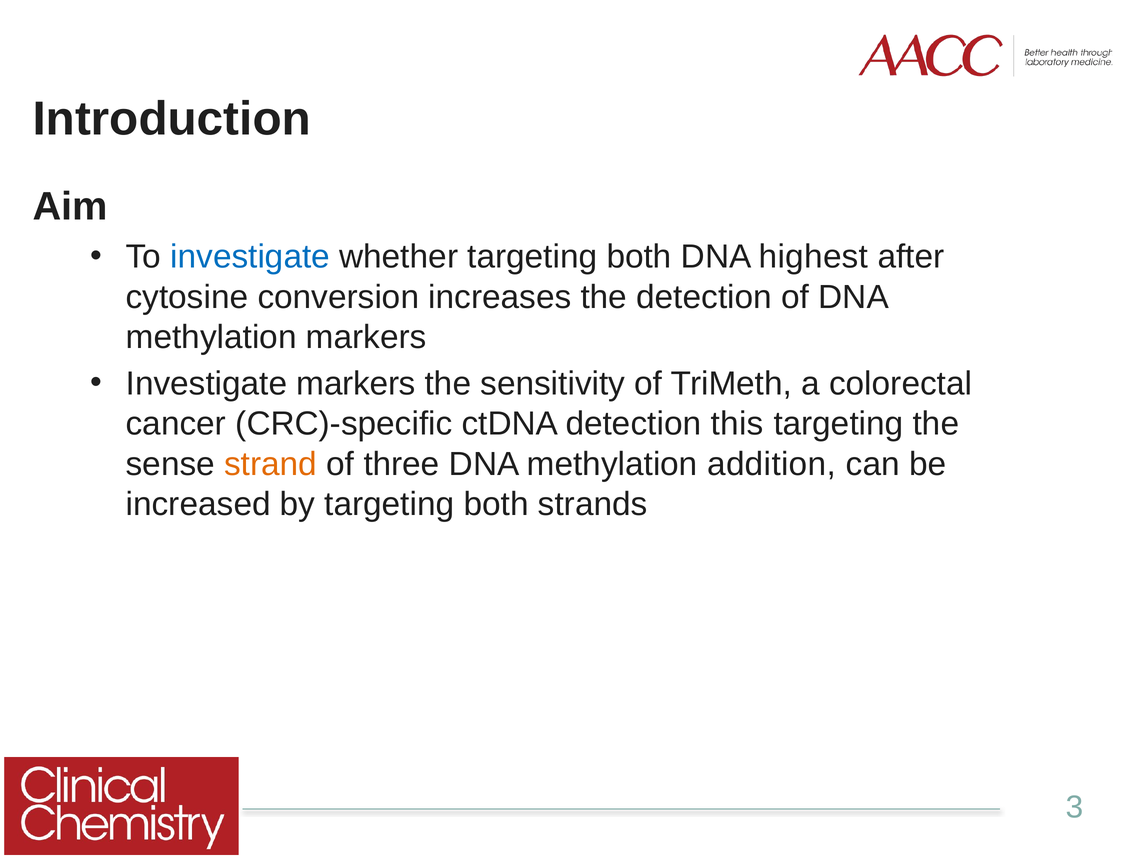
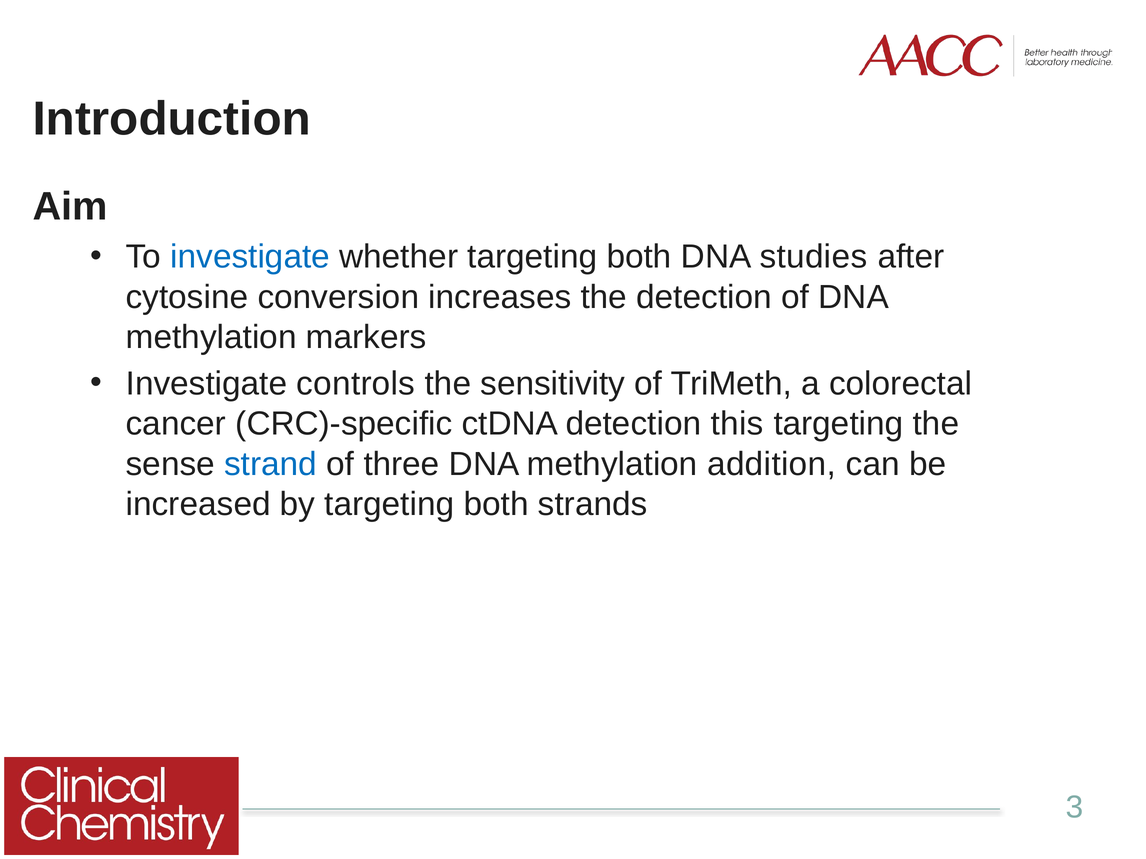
highest: highest -> studies
Investigate markers: markers -> controls
strand colour: orange -> blue
